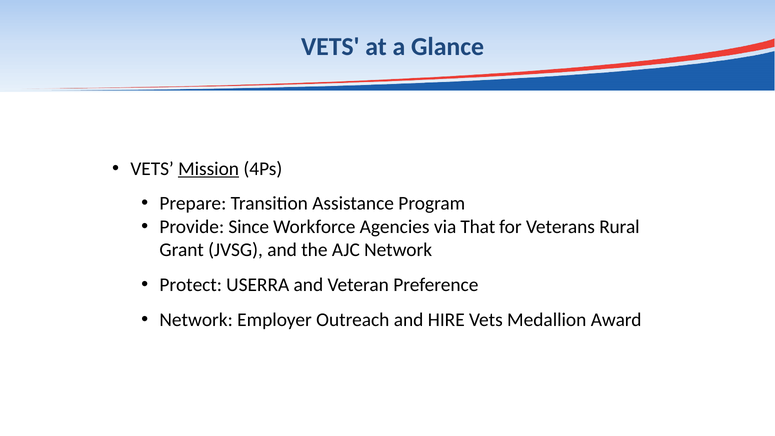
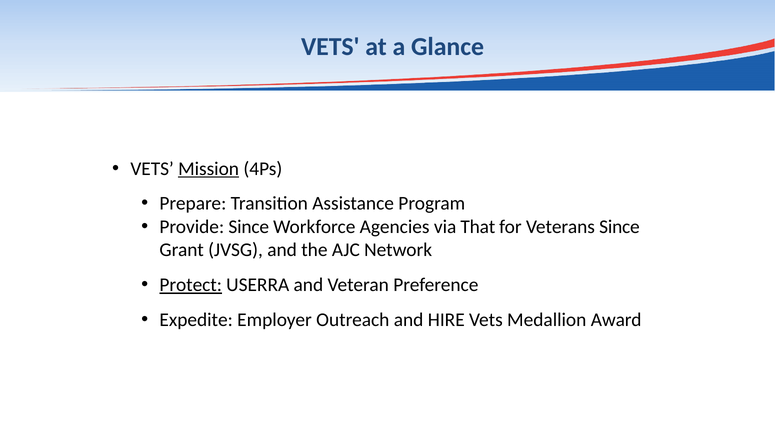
Veterans Rural: Rural -> Since
Protect underline: none -> present
Network at (196, 320): Network -> Expedite
